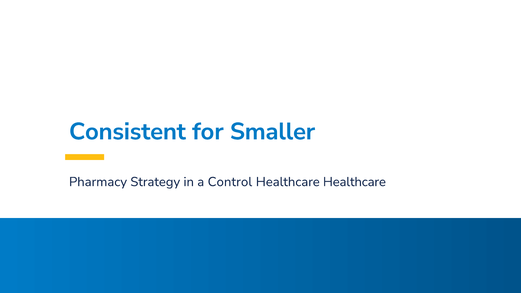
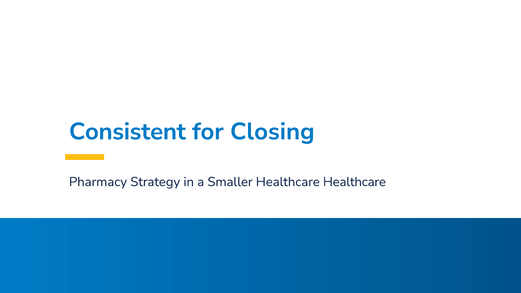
Smaller: Smaller -> Closing
Control: Control -> Smaller
